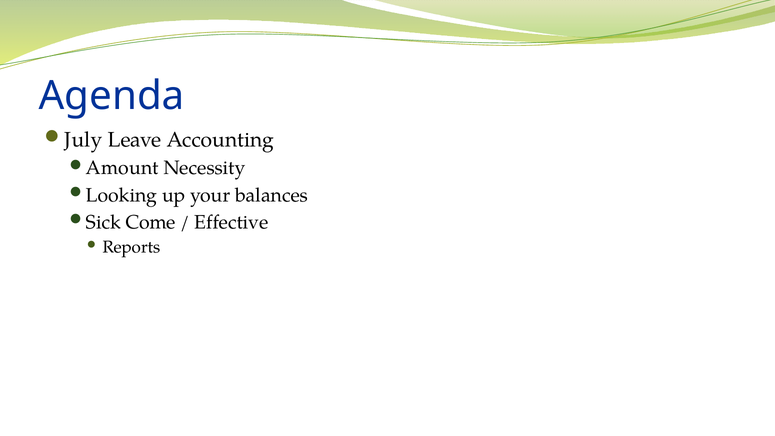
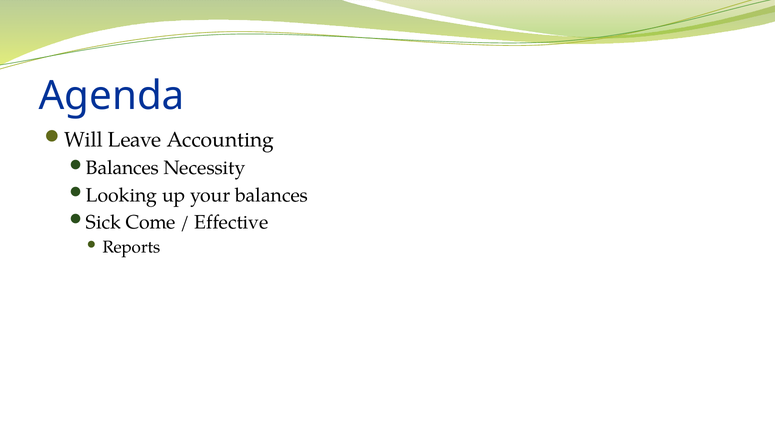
July: July -> Will
Amount at (122, 168): Amount -> Balances
